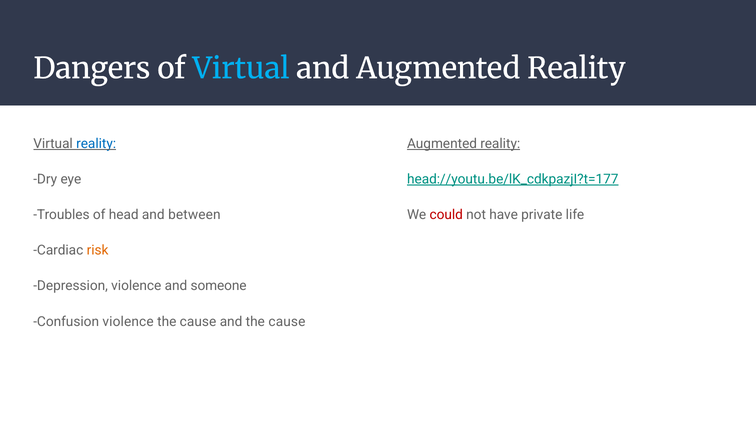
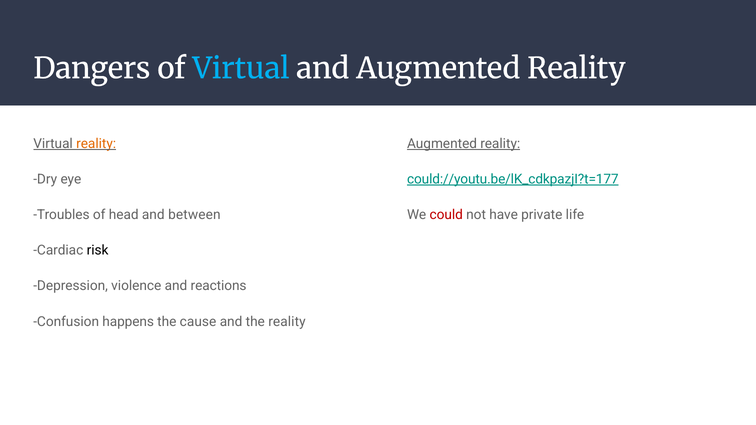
reality at (96, 144) colour: blue -> orange
head://youtu.be/lK_cdkpazjI?t=177: head://youtu.be/lK_cdkpazjI?t=177 -> could://youtu.be/lK_cdkpazjI?t=177
risk colour: orange -> black
someone: someone -> reactions
Confusion violence: violence -> happens
and the cause: cause -> reality
